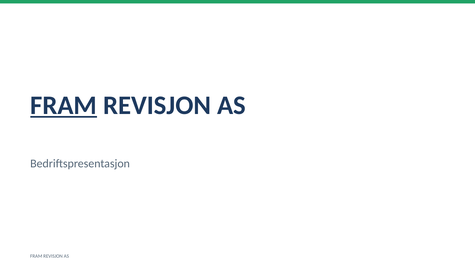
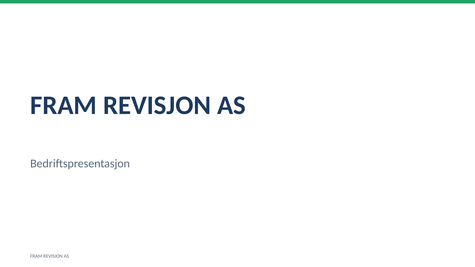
FRAM at (64, 105) underline: present -> none
